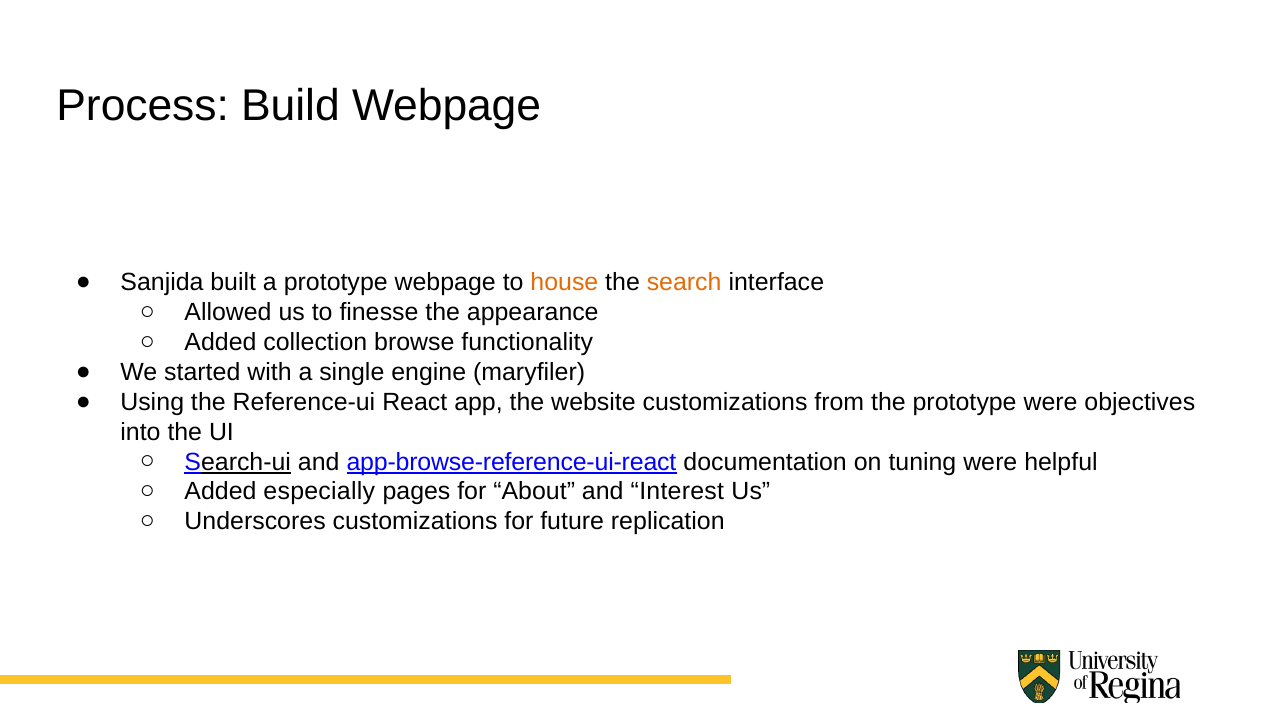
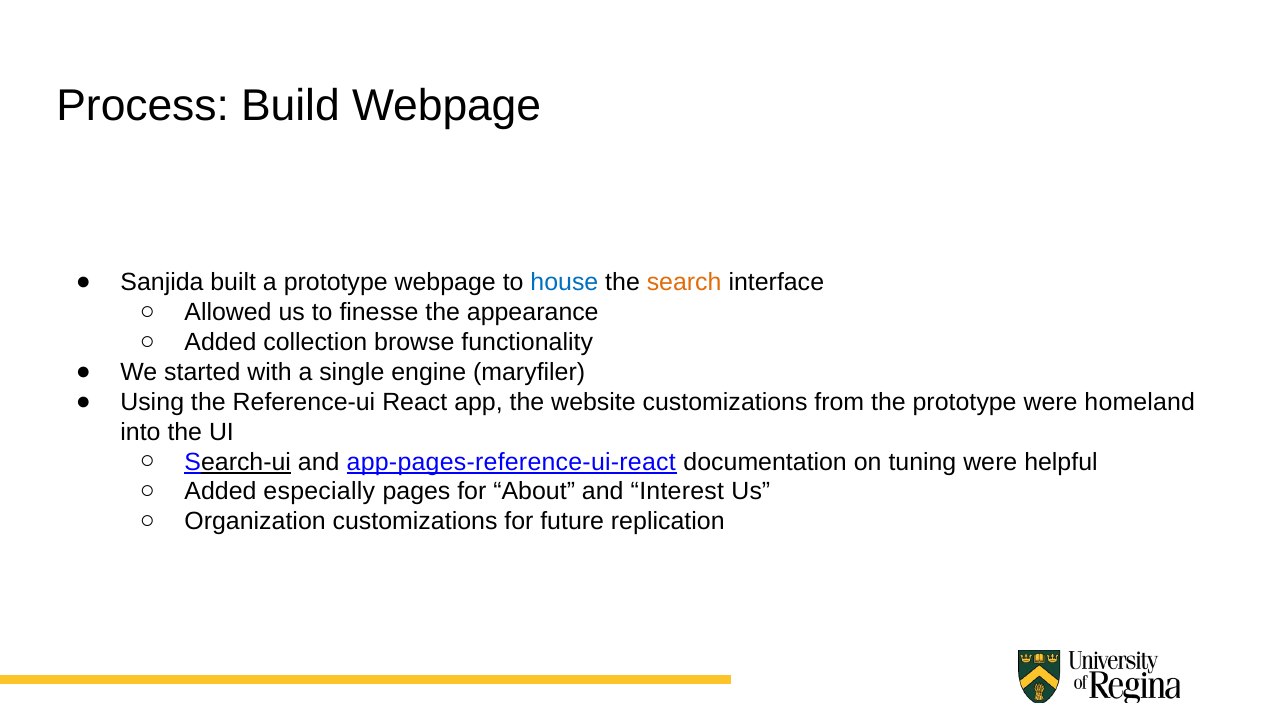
house colour: orange -> blue
objectives: objectives -> homeland
app-browse-reference-ui-react: app-browse-reference-ui-react -> app-pages-reference-ui-react
Underscores: Underscores -> Organization
